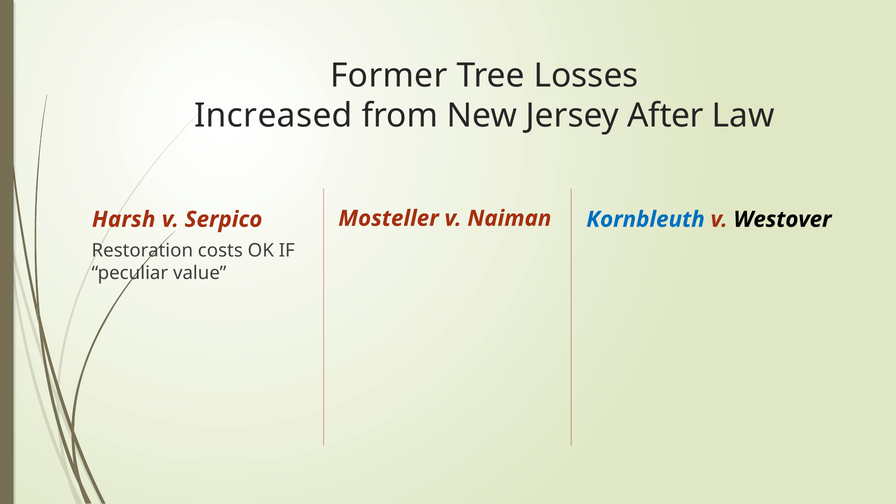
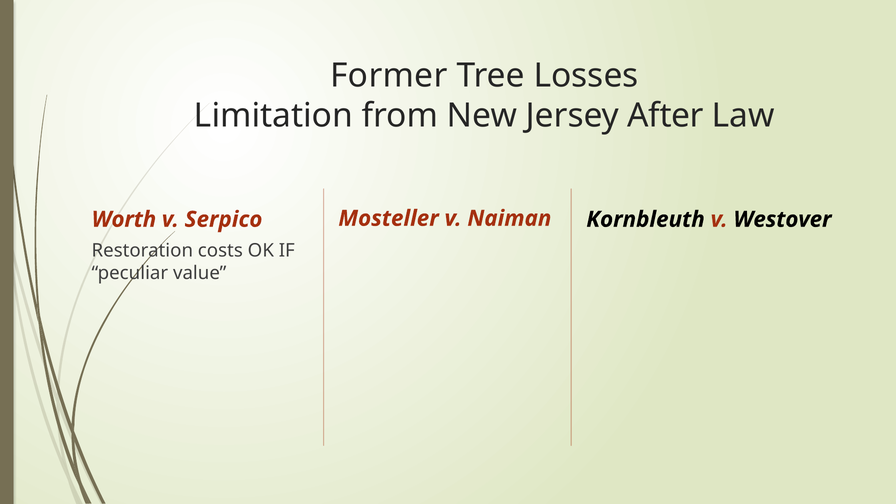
Increased: Increased -> Limitation
Kornbleuth colour: blue -> black
Harsh: Harsh -> Worth
